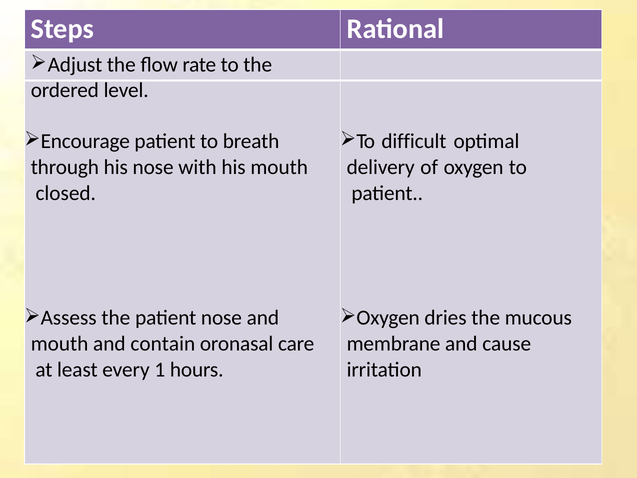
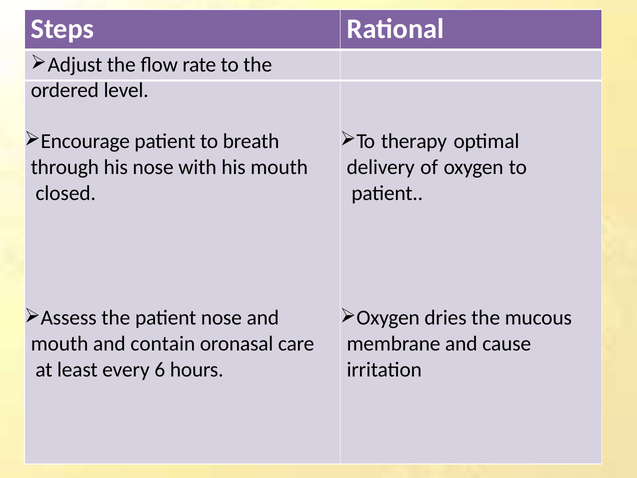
difficult: difficult -> therapy
1: 1 -> 6
